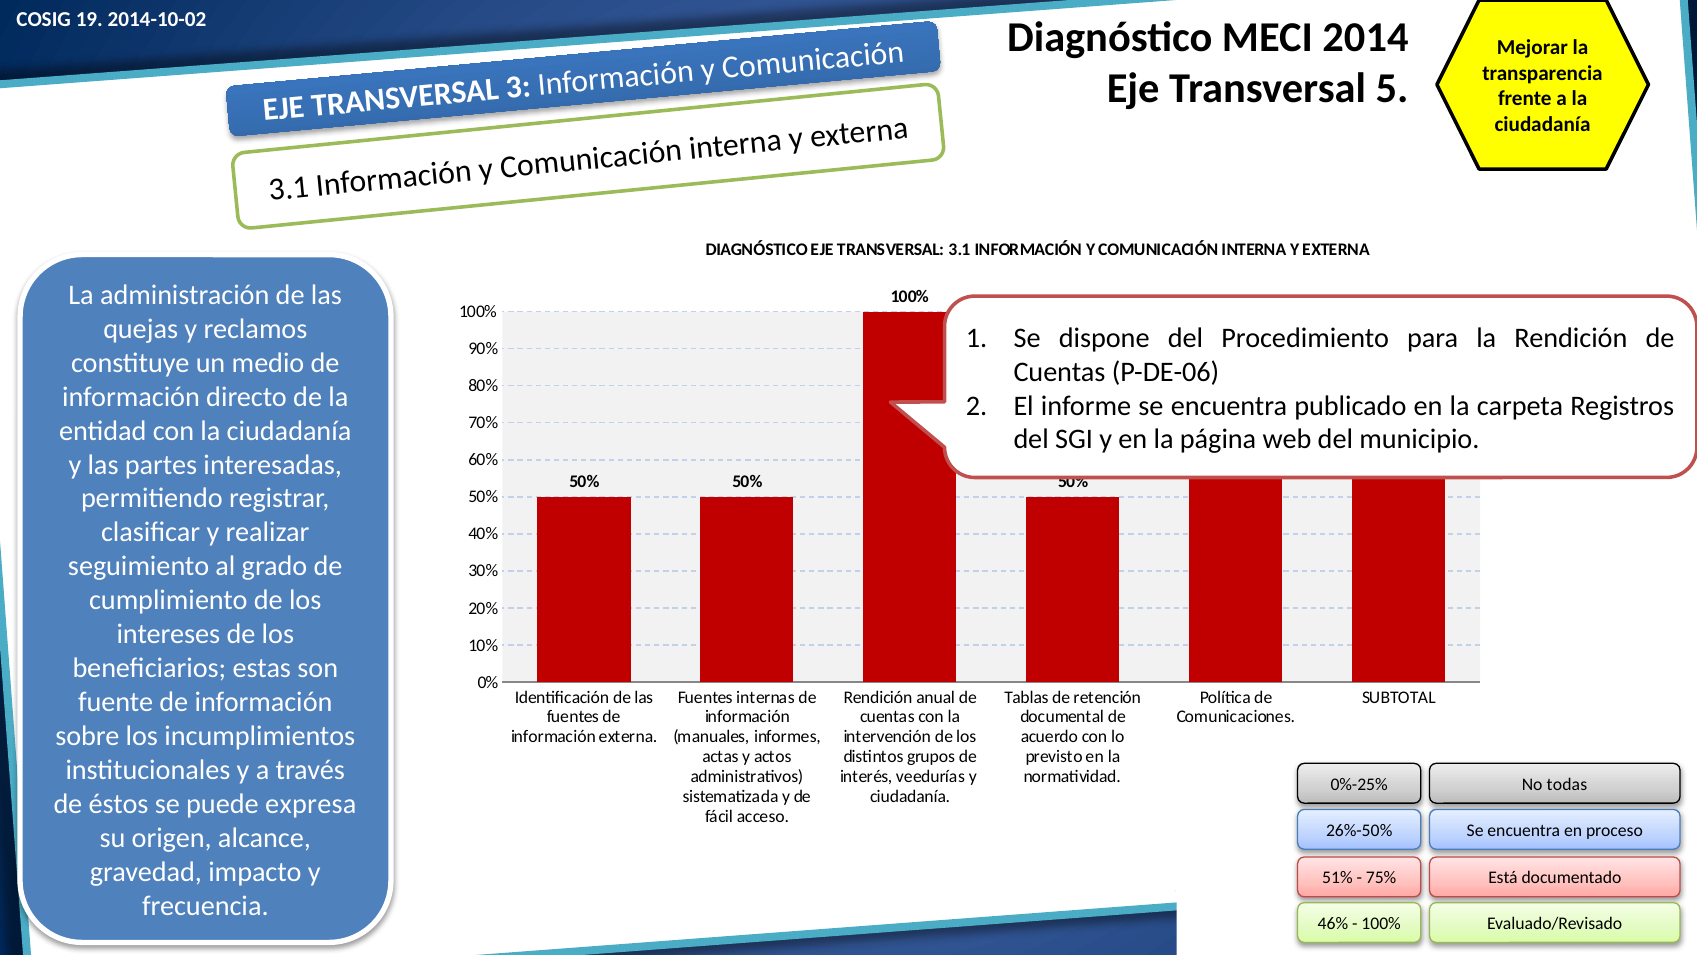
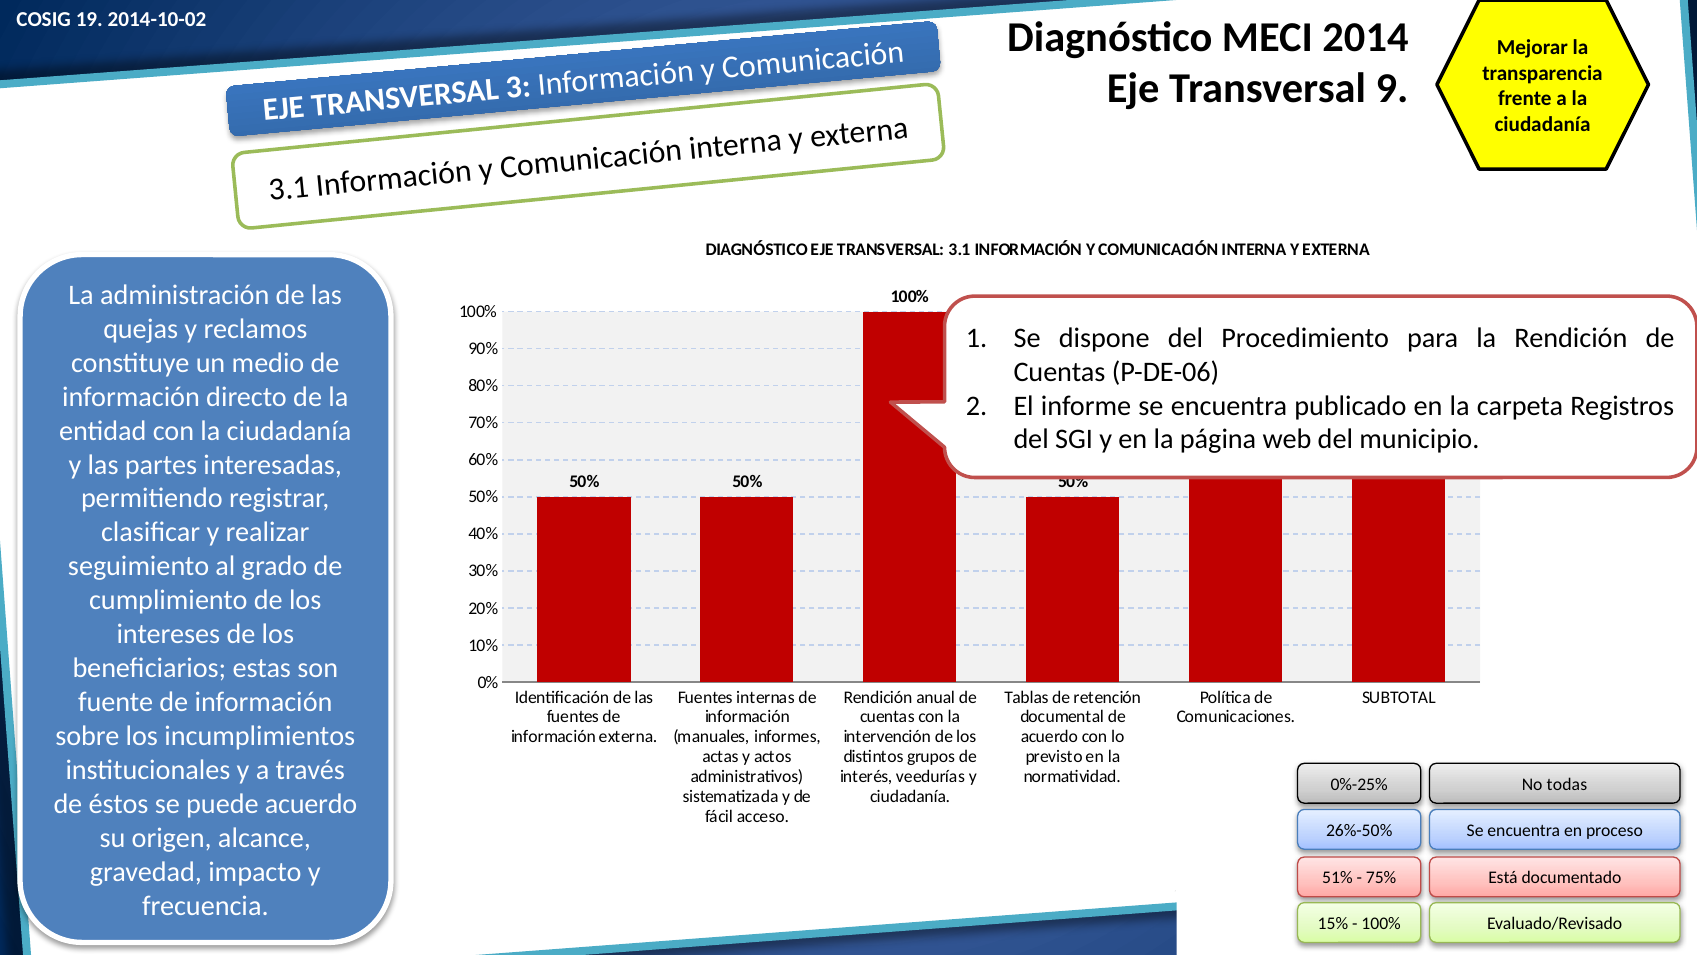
5: 5 -> 9
puede expresa: expresa -> acuerdo
46%: 46% -> 15%
